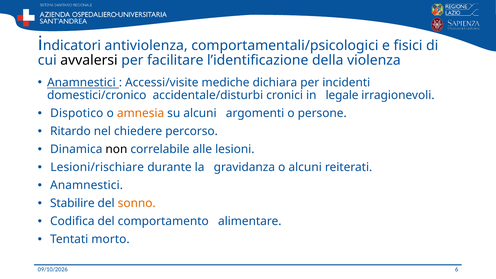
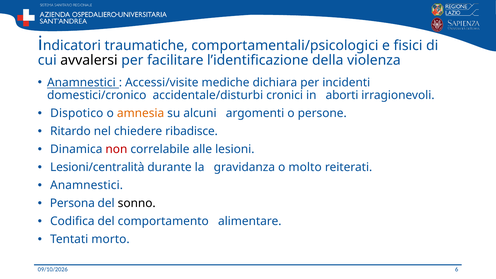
antiviolenza: antiviolenza -> traumatiche
legale: legale -> aborti
percorso: percorso -> ribadisce
non colour: black -> red
Lesioni/rischiare: Lesioni/rischiare -> Lesioni/centralità
o alcuni: alcuni -> molto
Stabilire: Stabilire -> Persona
sonno colour: orange -> black
